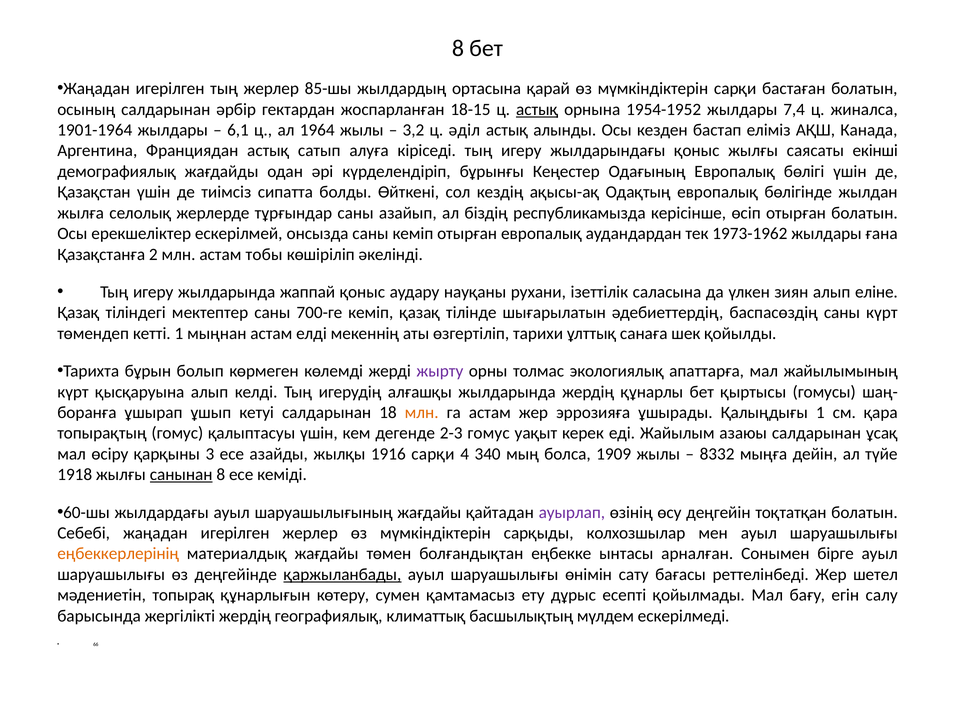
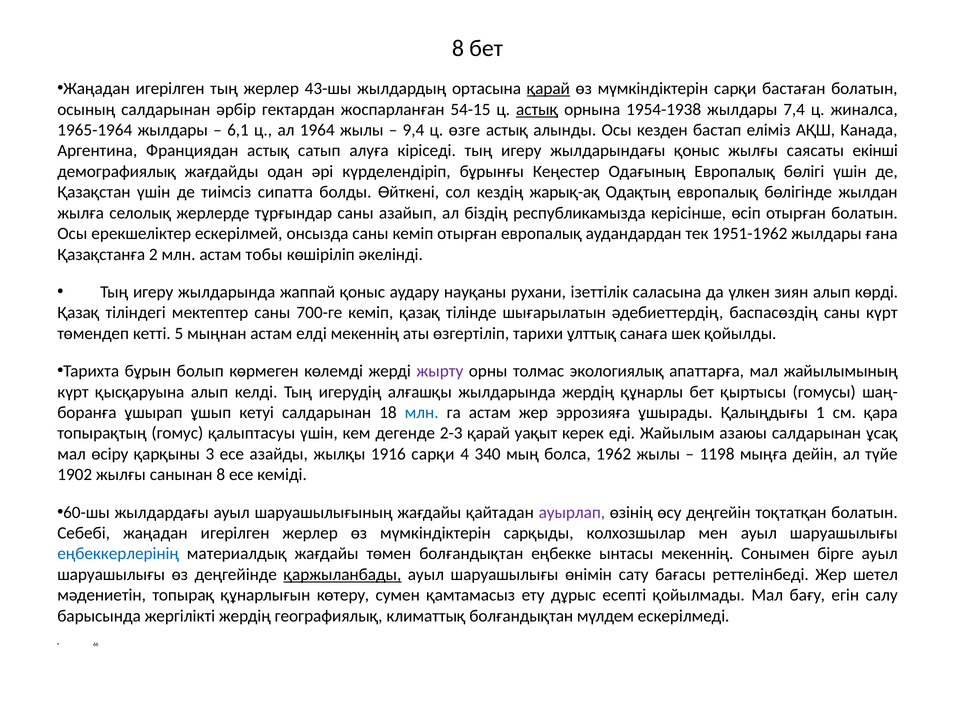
85-шы: 85-шы -> 43-шы
қарай at (548, 89) underline: none -> present
18-15: 18-15 -> 54-15
1954-1952: 1954-1952 -> 1954-1938
1901-1964: 1901-1964 -> 1965-1964
3,2: 3,2 -> 9,4
әділ: әділ -> өзге
ақысы-ақ: ақысы-ақ -> жарық-ақ
1973-1962: 1973-1962 -> 1951-1962
еліне: еліне -> көрді
кетті 1: 1 -> 5
млн at (422, 413) colour: orange -> blue
2-3 гомус: гомус -> қарай
1909: 1909 -> 1962
8332: 8332 -> 1198
1918: 1918 -> 1902
санынан underline: present -> none
еңбеккерлерінің colour: orange -> blue
ынтасы арналған: арналған -> мекеннің
климаттық басшылықтың: басшылықтың -> болғандықтан
